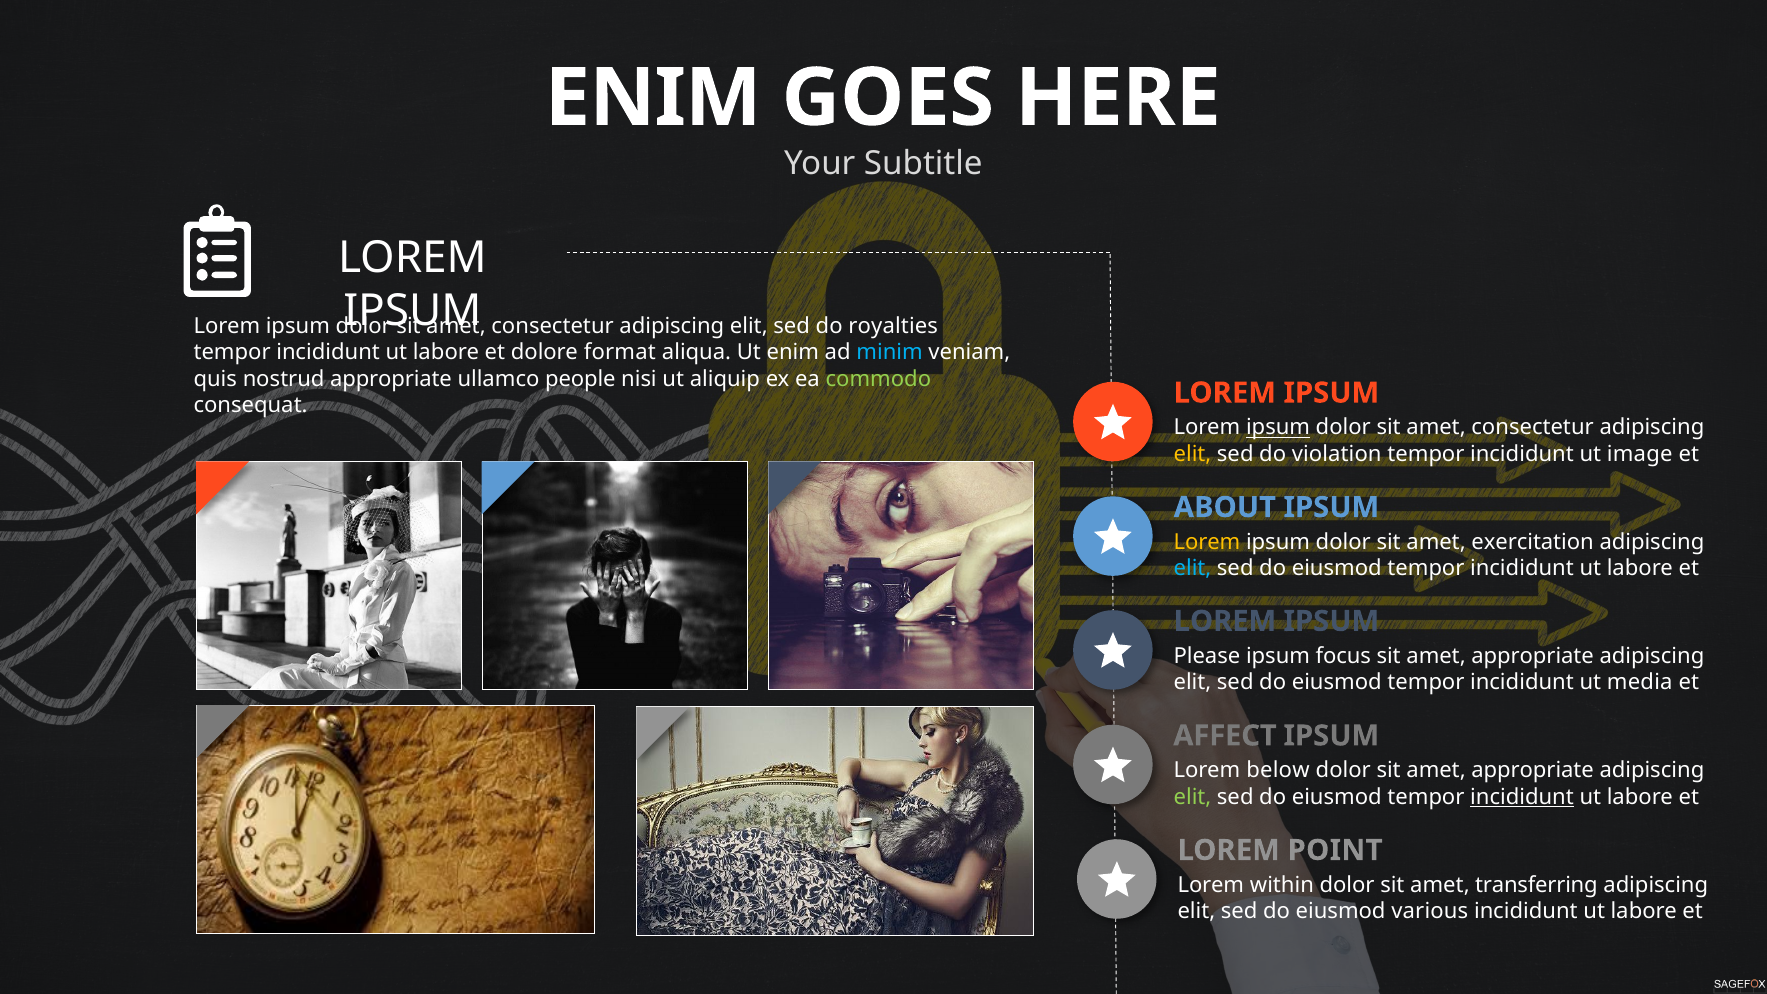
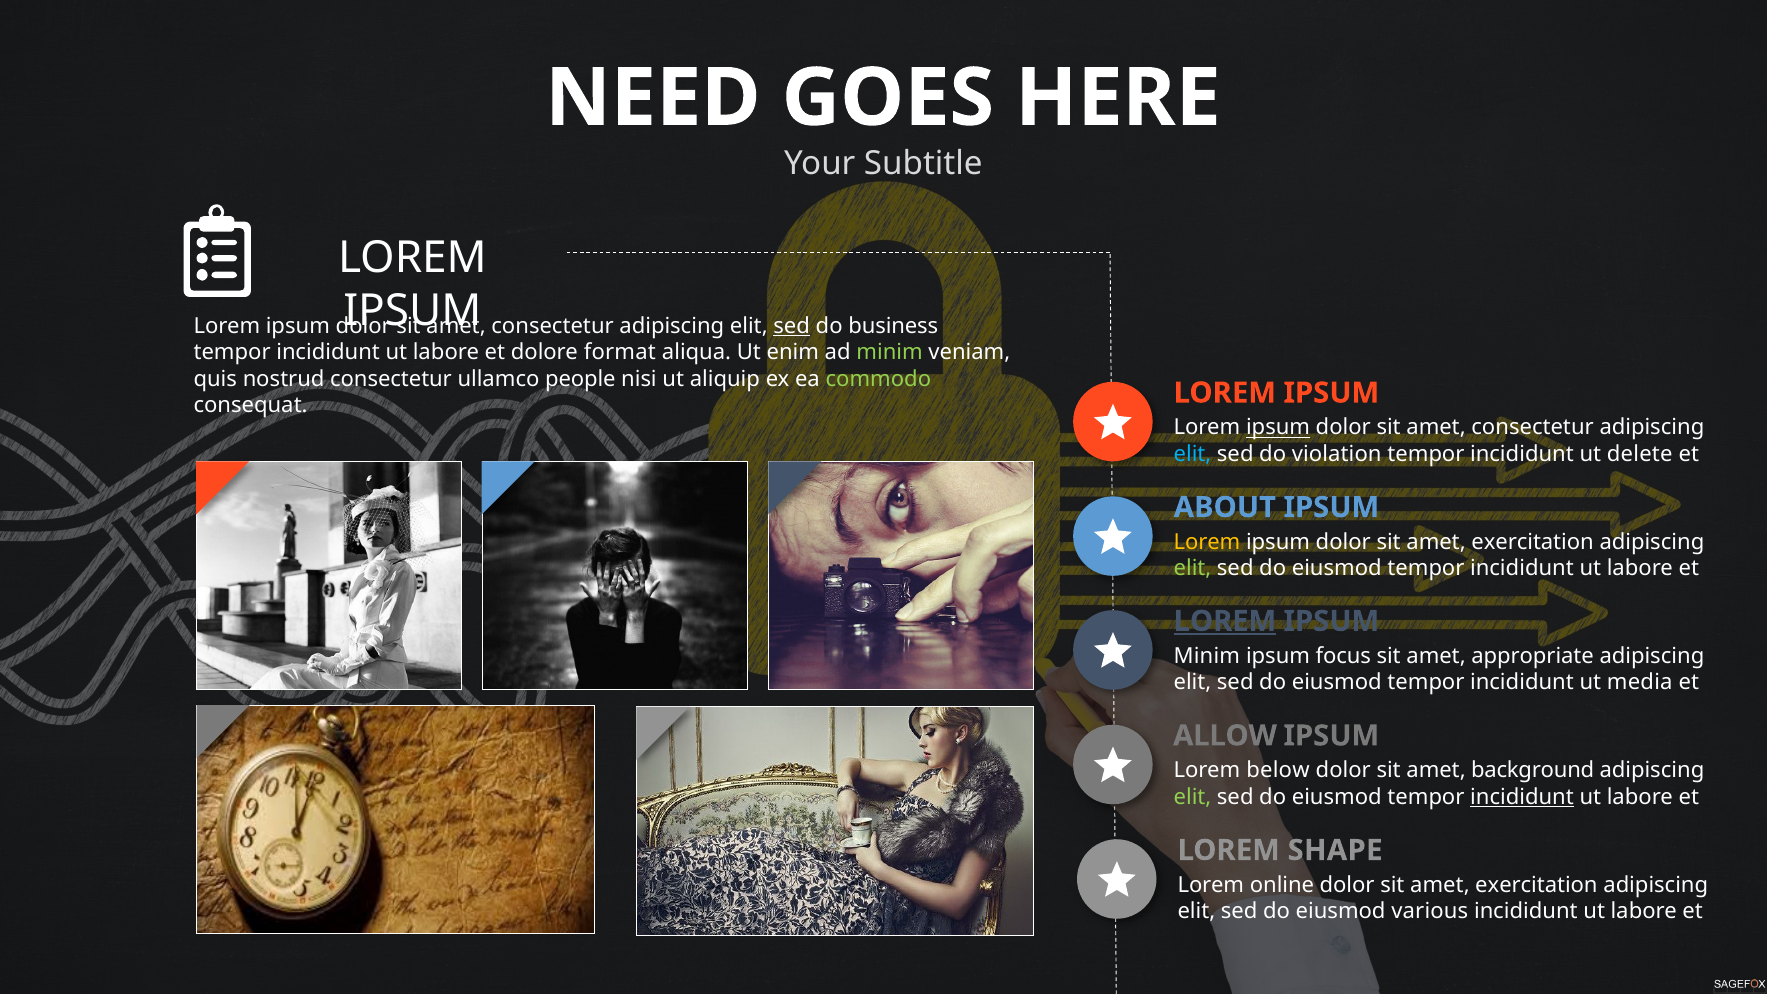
ENIM at (653, 98): ENIM -> NEED
sed at (792, 326) underline: none -> present
royalties: royalties -> business
minim at (890, 353) colour: light blue -> light green
nostrud appropriate: appropriate -> consectetur
elit at (1193, 454) colour: yellow -> light blue
image: image -> delete
elit at (1193, 569) colour: light blue -> light green
LOREM at (1225, 621) underline: none -> present
Please at (1207, 656): Please -> Minim
AFFECT: AFFECT -> ALLOW
dolor sit amet appropriate: appropriate -> background
POINT: POINT -> SHAPE
within: within -> online
transferring at (1536, 885): transferring -> exercitation
